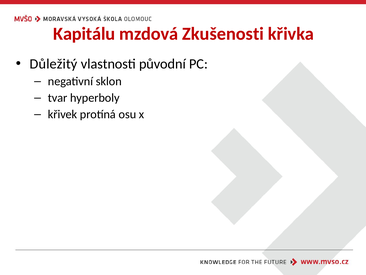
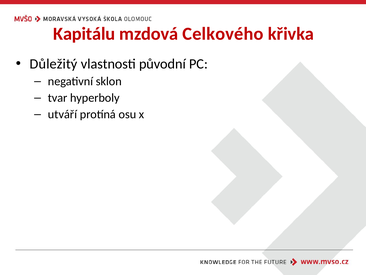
Zkušenosti: Zkušenosti -> Celkového
křivek: křivek -> utváří
